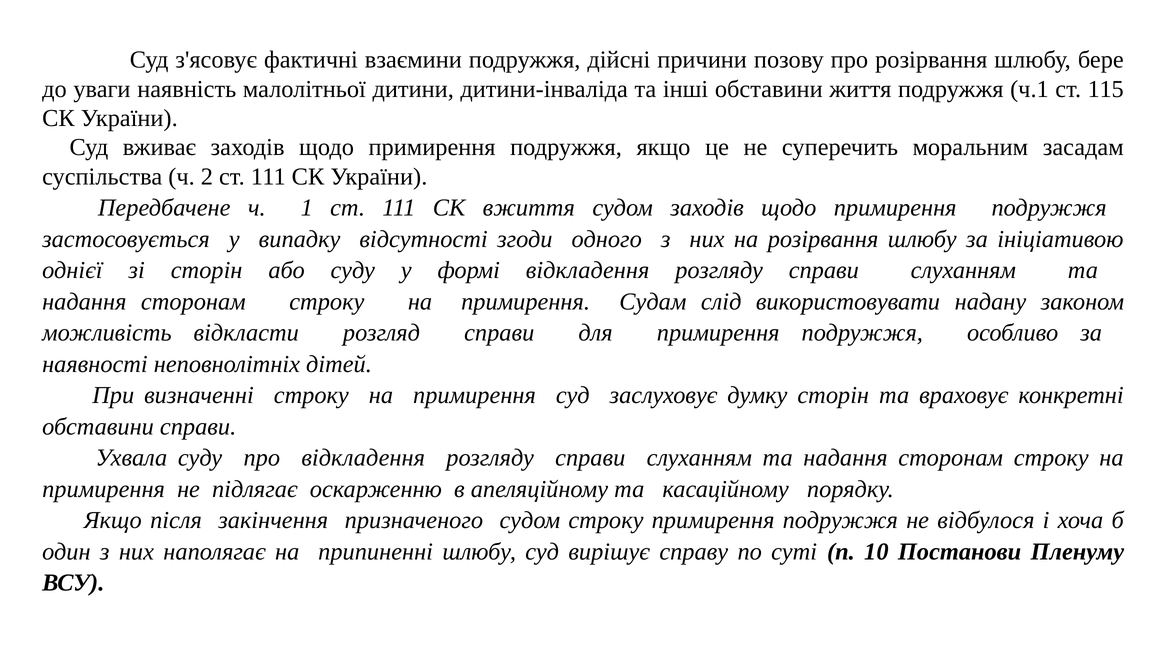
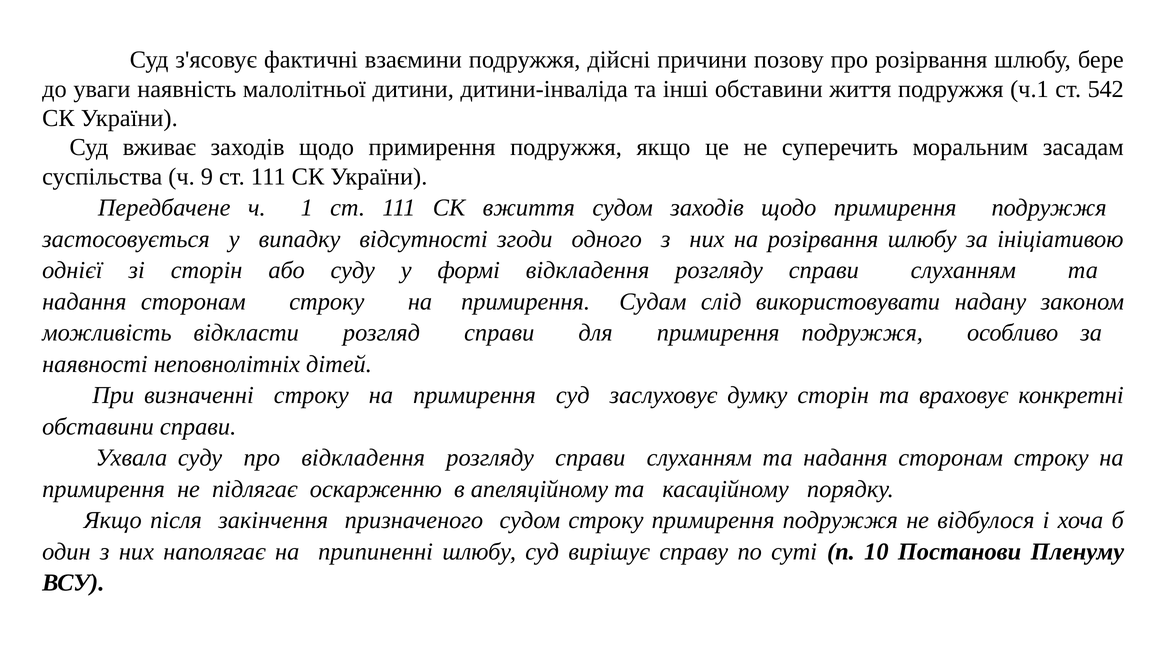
115: 115 -> 542
2: 2 -> 9
